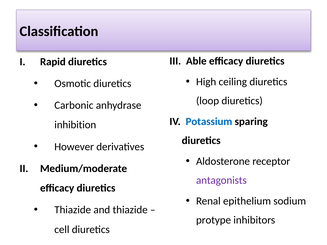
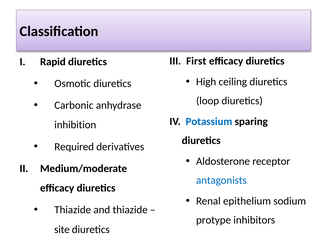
Able: Able -> First
However: However -> Required
antagonists colour: purple -> blue
cell: cell -> site
